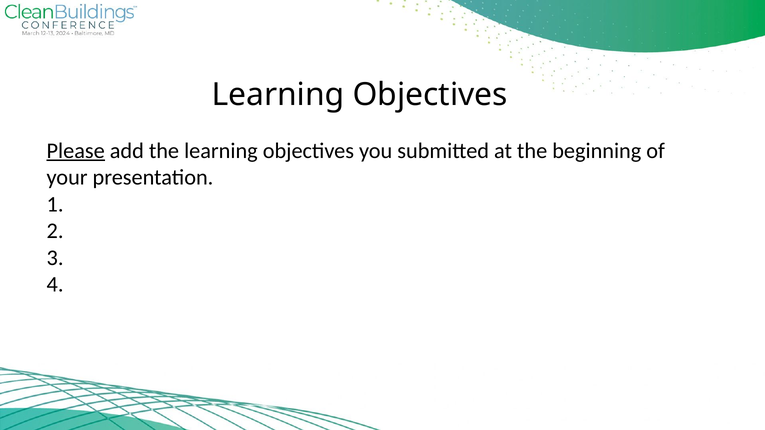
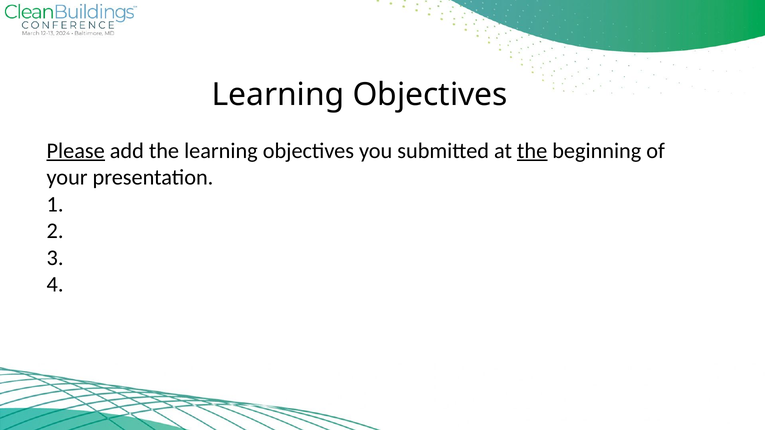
the at (532, 151) underline: none -> present
